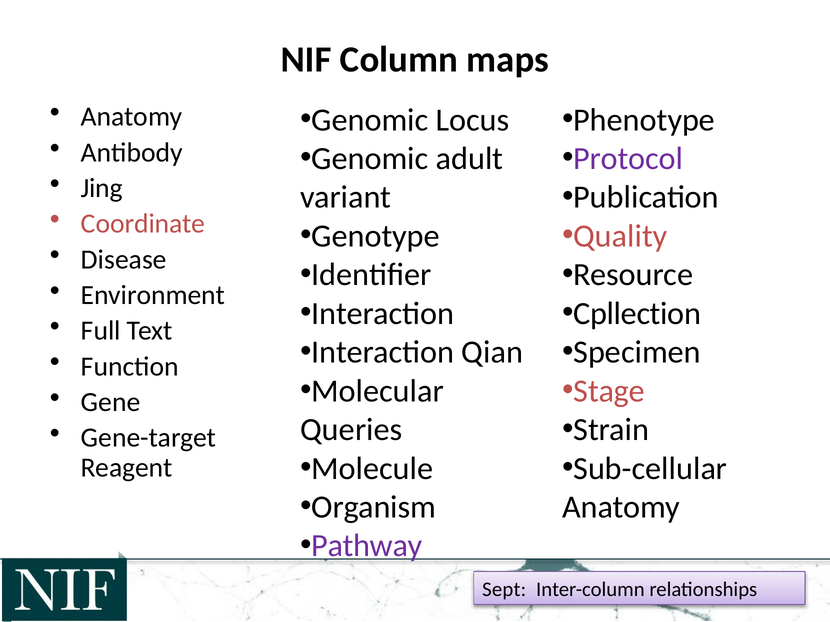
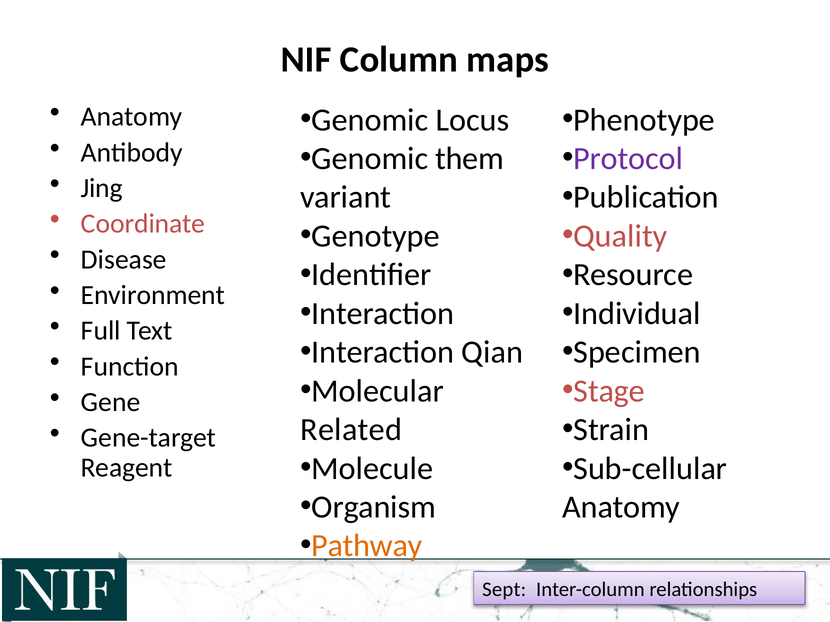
adult: adult -> them
Cpllection: Cpllection -> Individual
Queries: Queries -> Related
Pathway colour: purple -> orange
